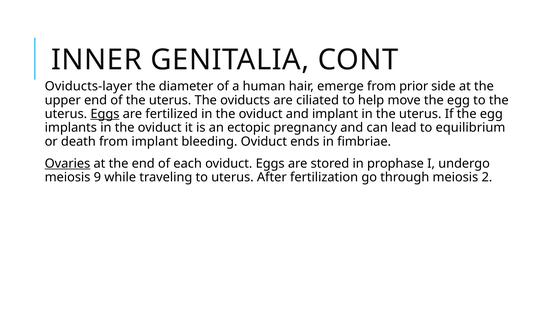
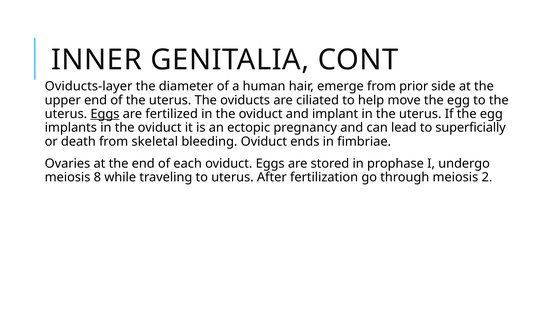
equilibrium: equilibrium -> superficially
from implant: implant -> skeletal
Ovaries underline: present -> none
9: 9 -> 8
